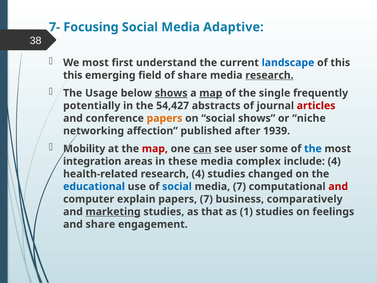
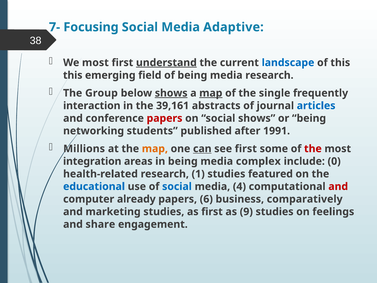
understand underline: none -> present
of share: share -> being
research at (269, 75) underline: present -> none
Usage: Usage -> Group
potentially: potentially -> interaction
54,427: 54,427 -> 39,161
articles colour: red -> blue
papers at (165, 118) colour: orange -> red
or niche: niche -> being
affection: affection -> students
1939: 1939 -> 1991
Mobility: Mobility -> Millions
map at (155, 149) colour: red -> orange
see user: user -> first
the at (313, 149) colour: blue -> red
in these: these -> being
include 4: 4 -> 0
research 4: 4 -> 1
changed: changed -> featured
media 7: 7 -> 4
explain: explain -> already
papers 7: 7 -> 6
marketing underline: present -> none
as that: that -> first
1: 1 -> 9
